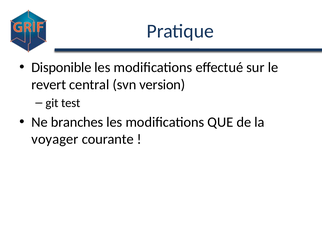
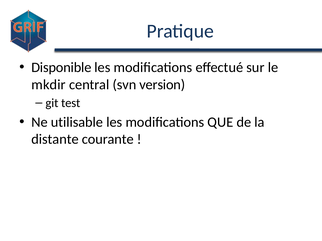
revert: revert -> mkdir
branches: branches -> utilisable
voyager: voyager -> distante
